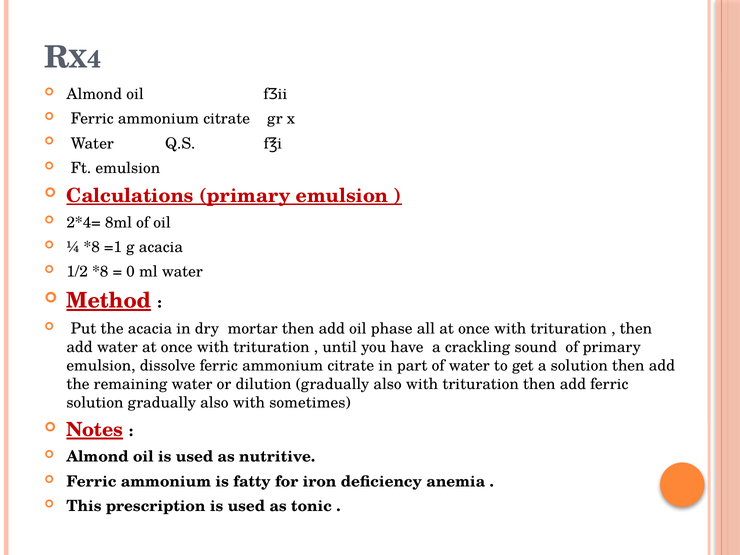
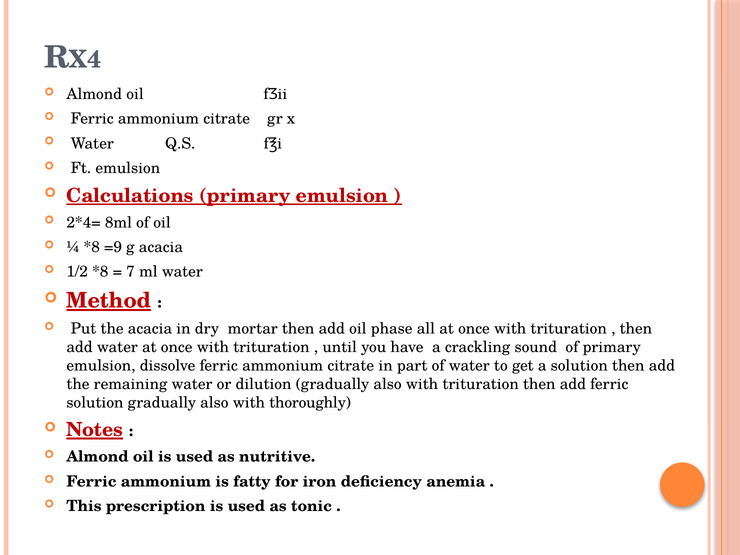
=1: =1 -> =9
0: 0 -> 7
sometimes: sometimes -> thoroughly
